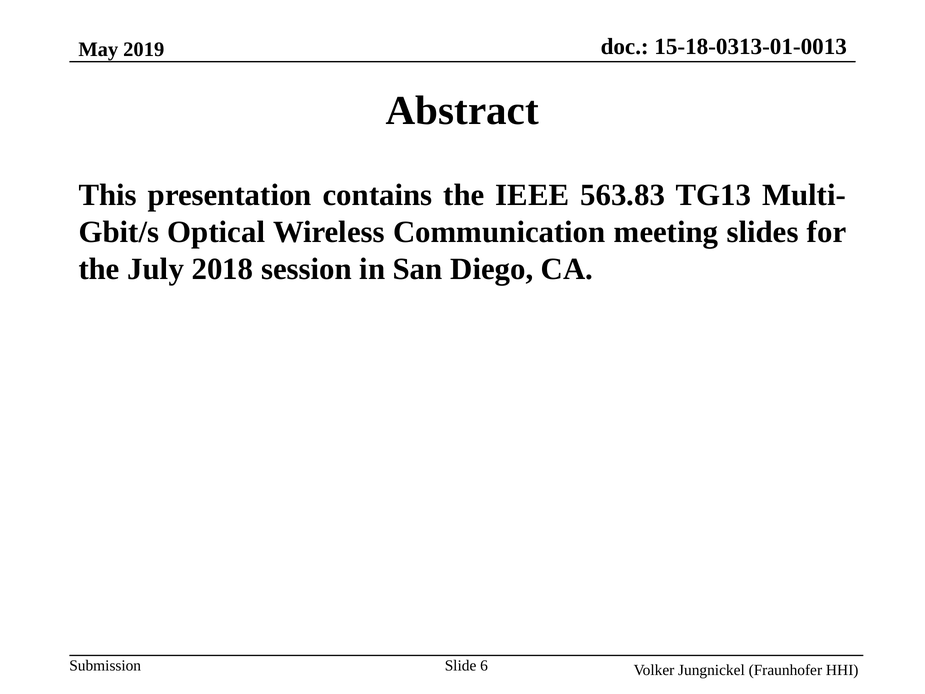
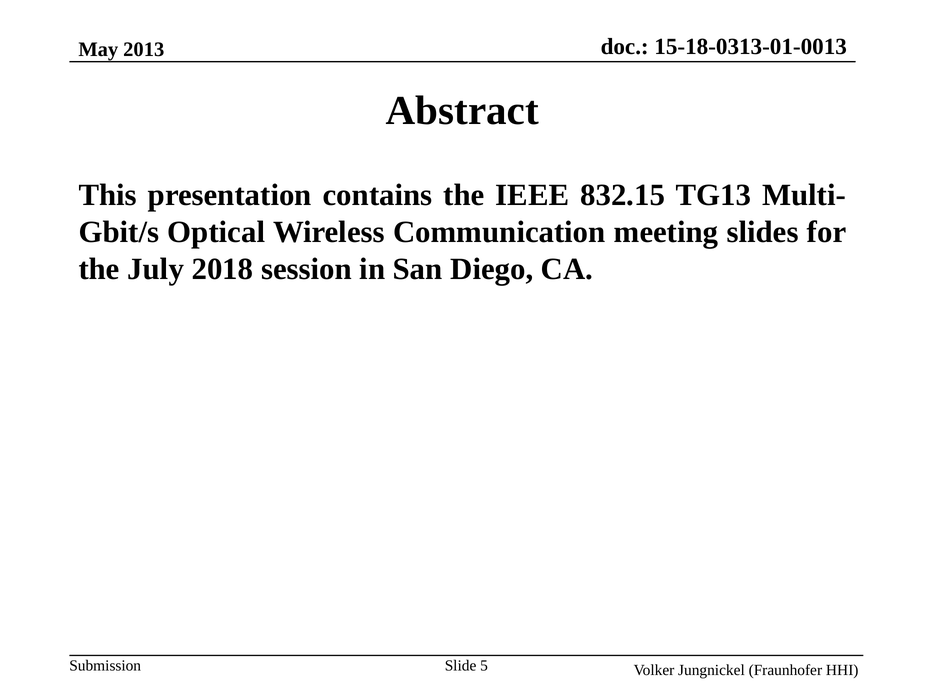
2019: 2019 -> 2013
563.83: 563.83 -> 832.15
6: 6 -> 5
